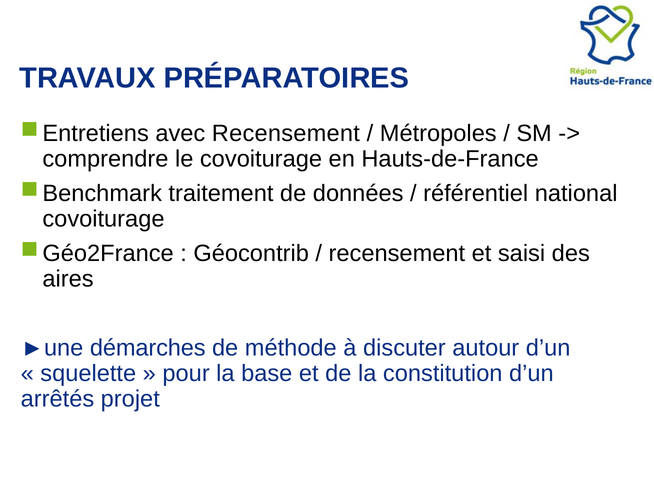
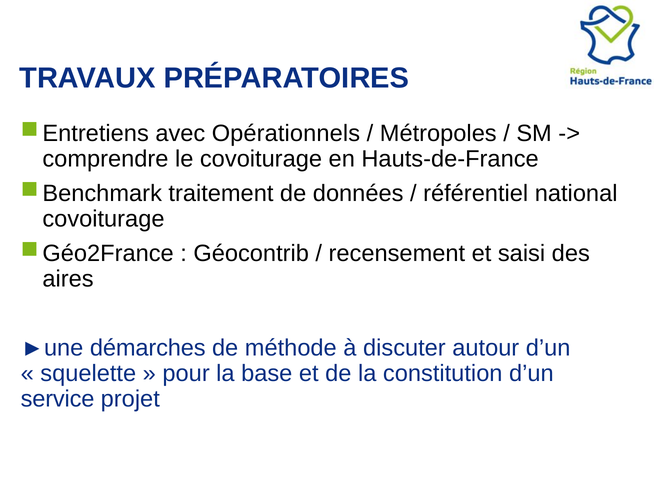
avec Recensement: Recensement -> Opérationnels
arrêtés: arrêtés -> service
